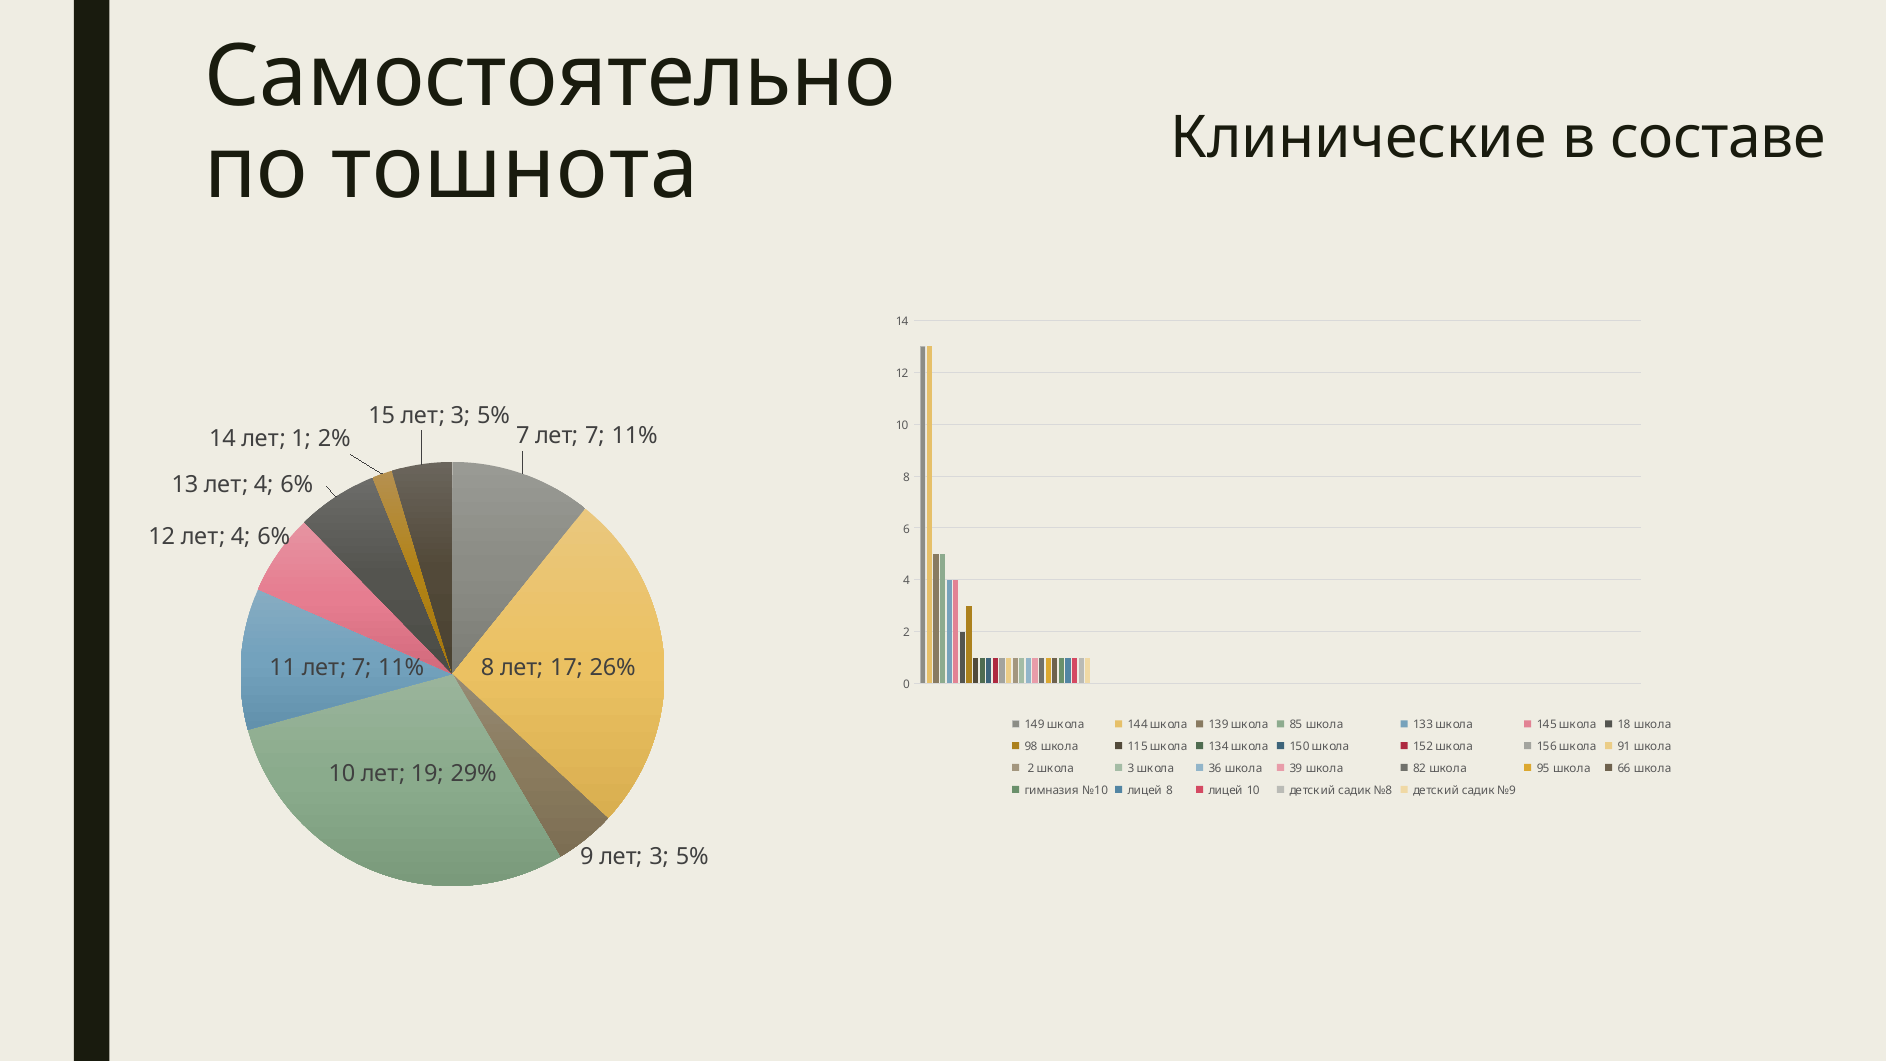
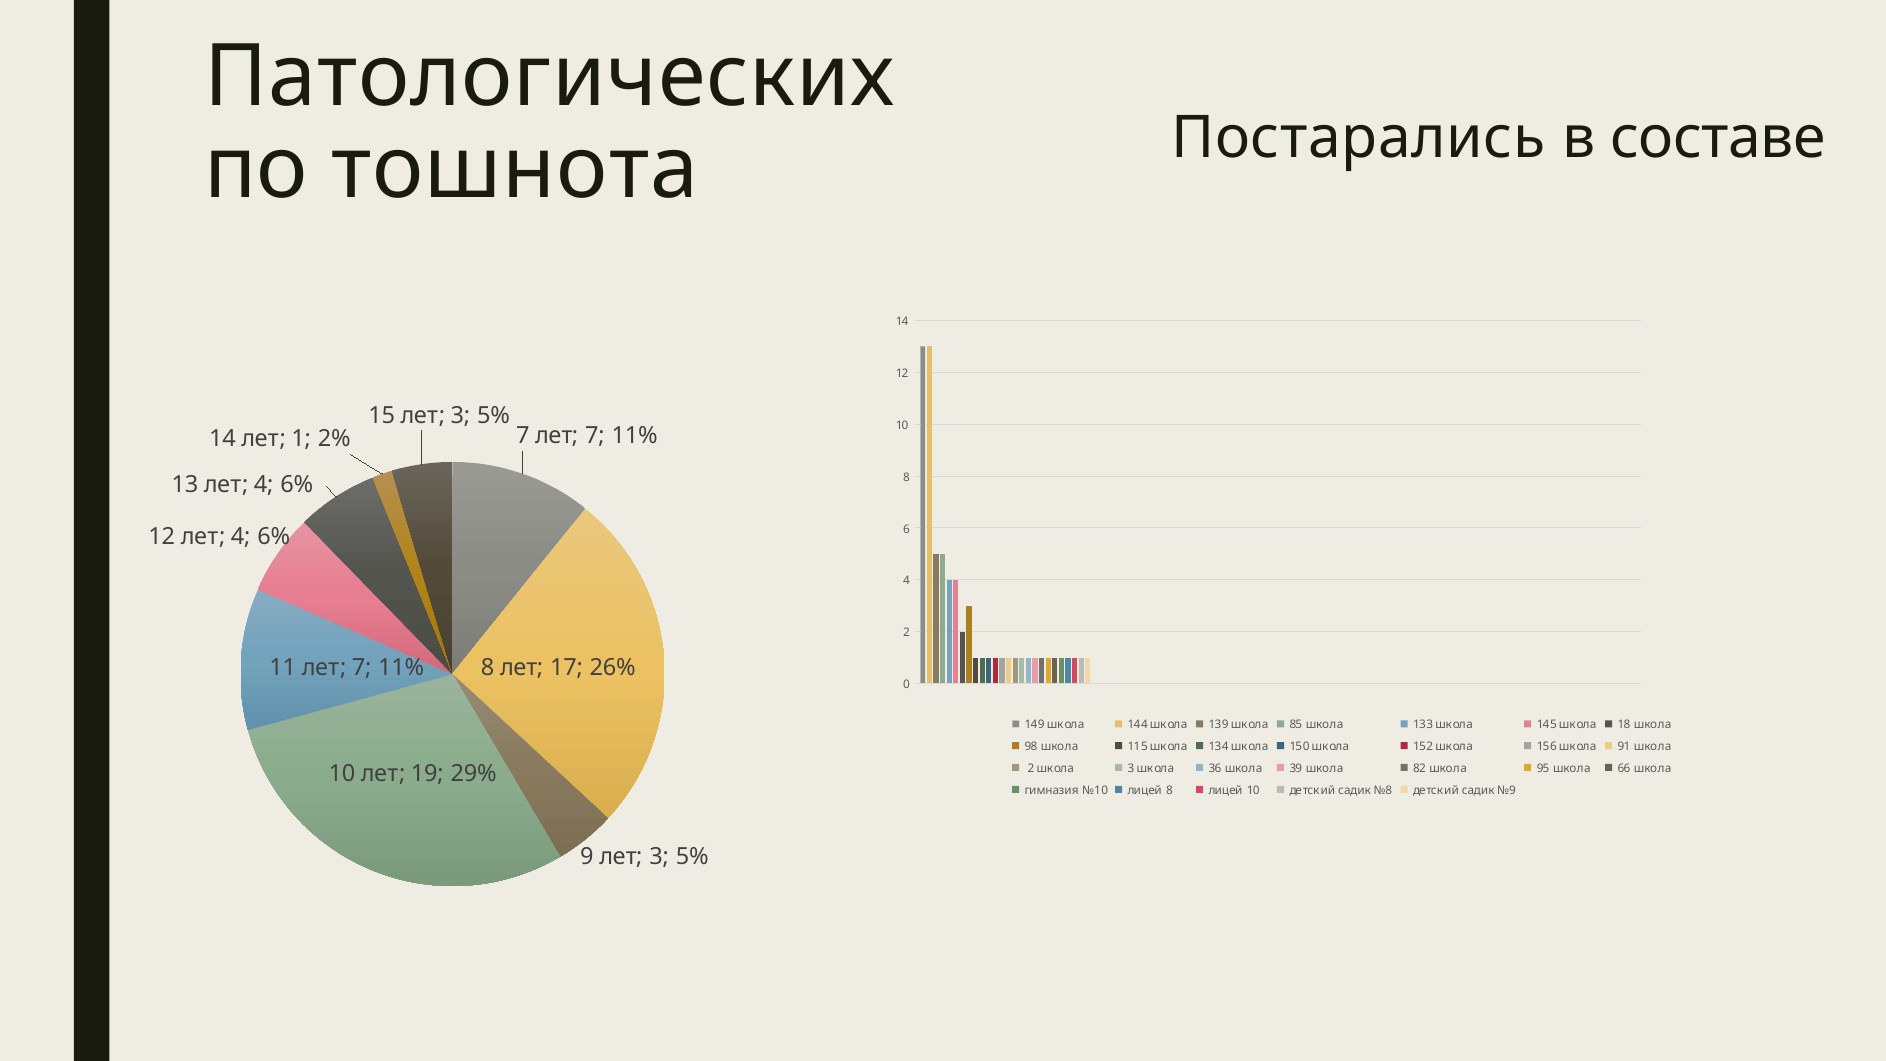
Самостоятельно: Самостоятельно -> Патологических
Клинические: Клинические -> Постарались
